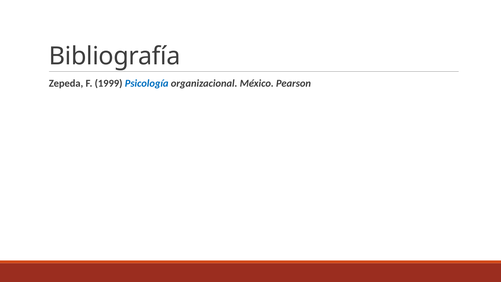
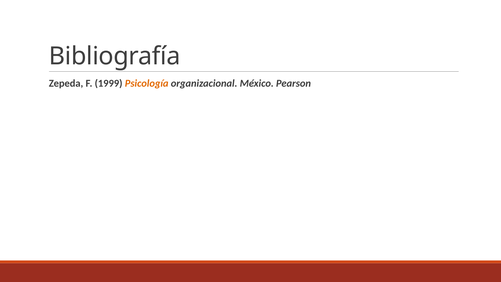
Psicología colour: blue -> orange
